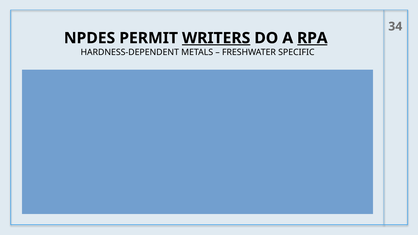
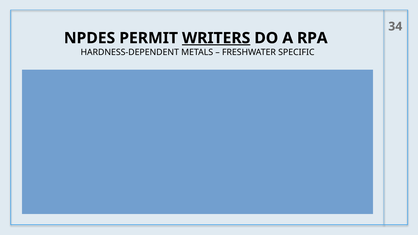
RPA underline: present -> none
